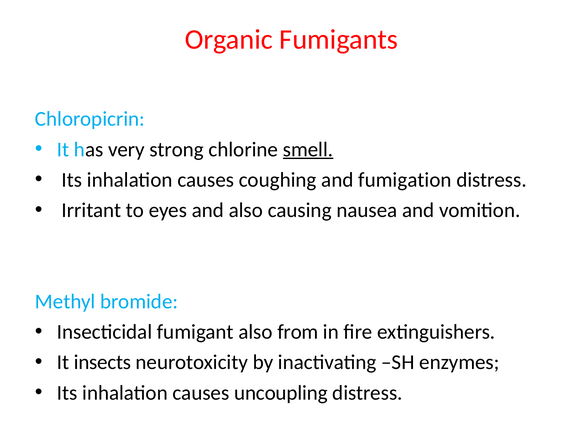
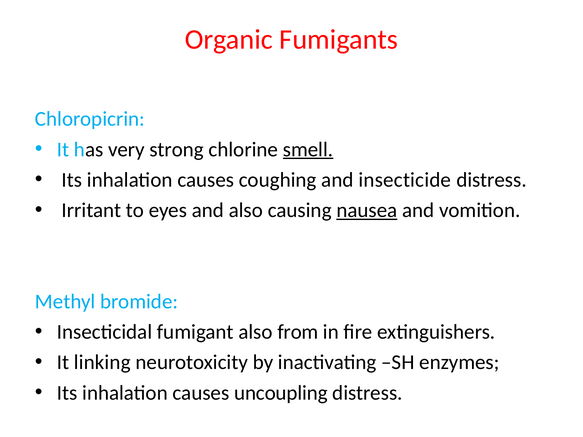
fumigation: fumigation -> insecticide
nausea underline: none -> present
insects: insects -> linking
